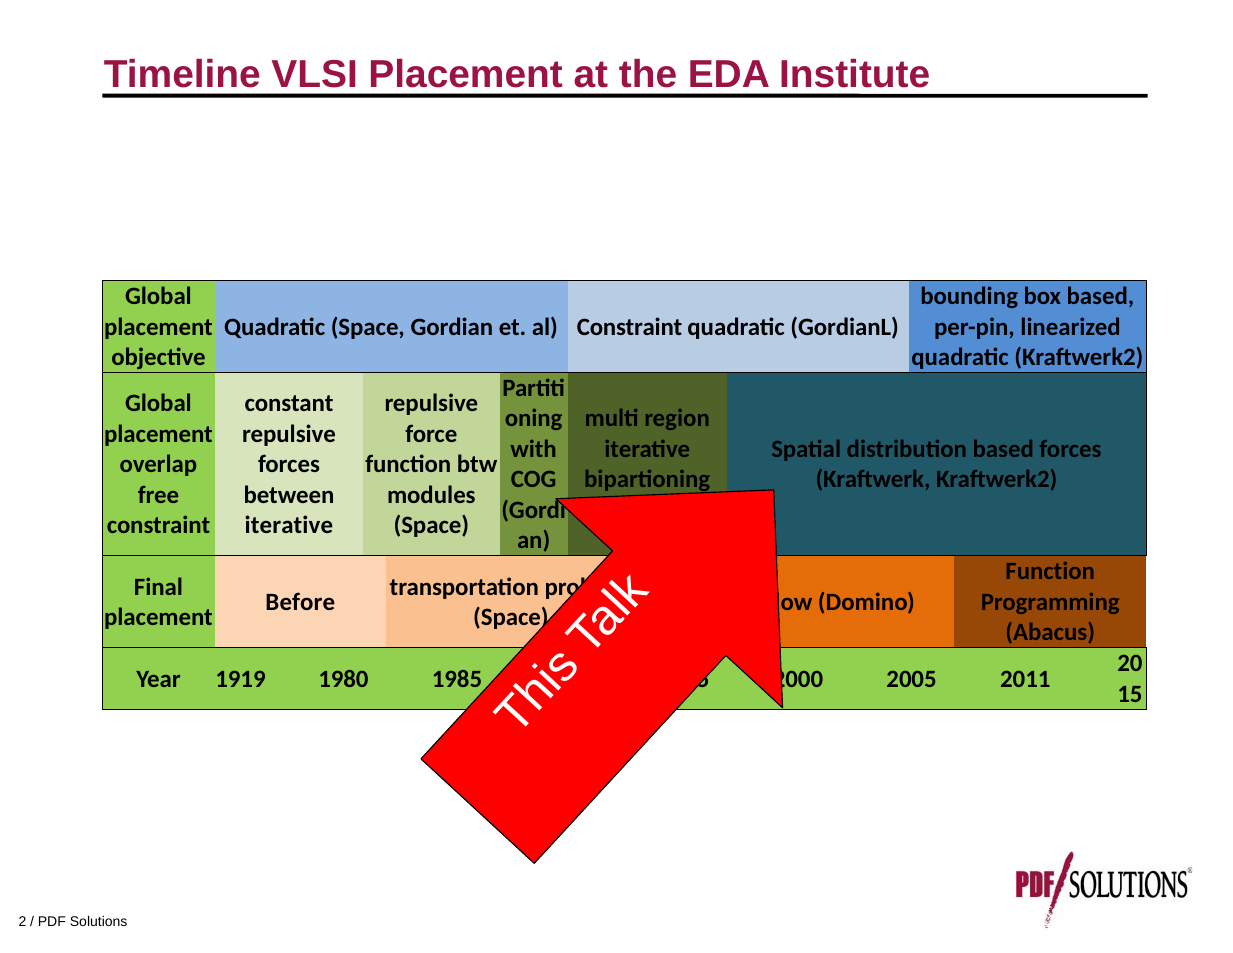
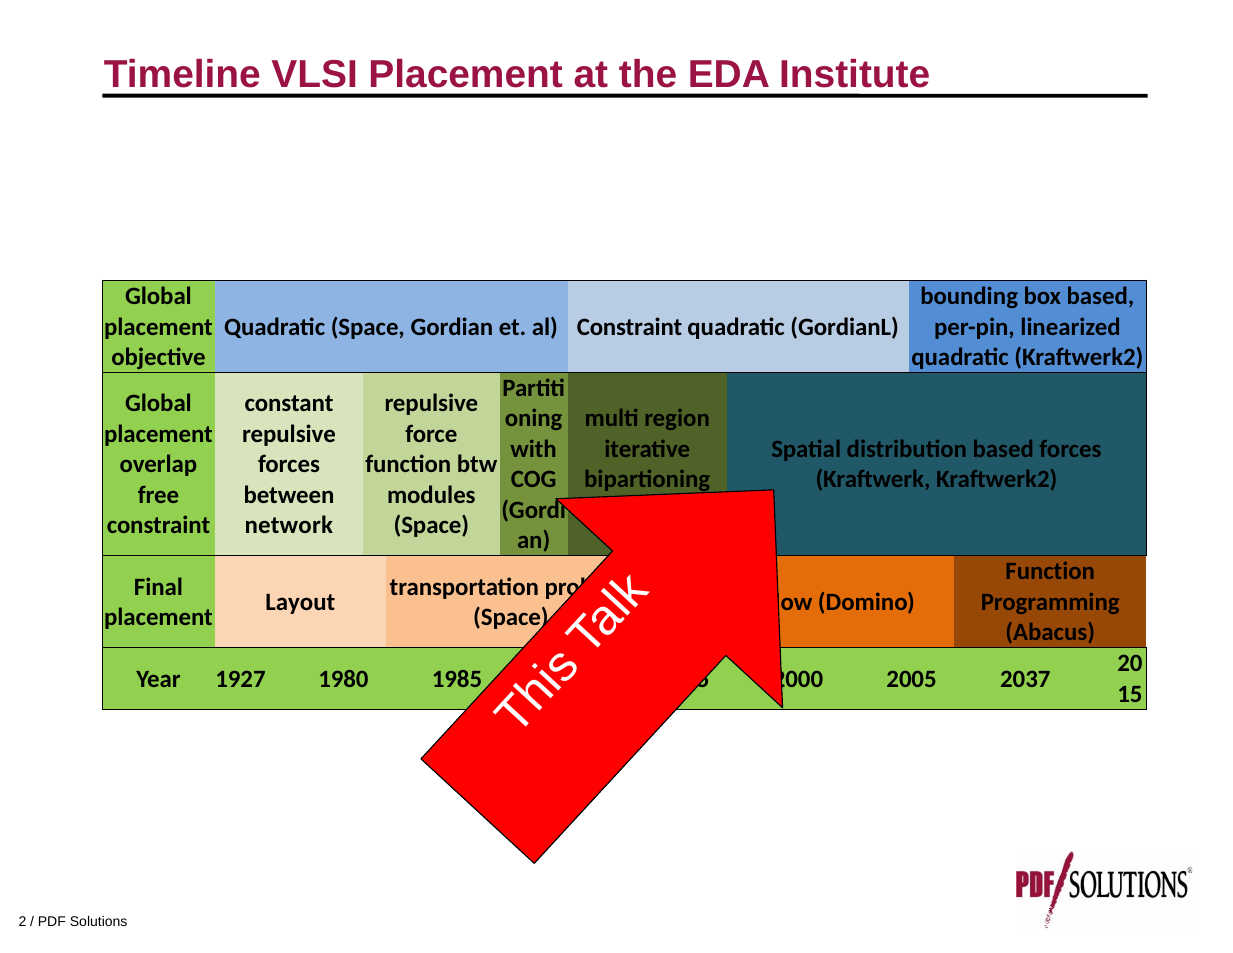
iterative at (289, 525): iterative -> network
Before: Before -> Layout
1919: 1919 -> 1927
2011: 2011 -> 2037
